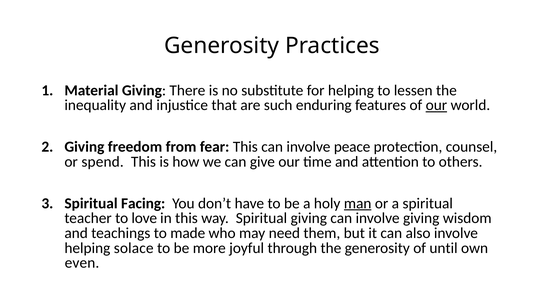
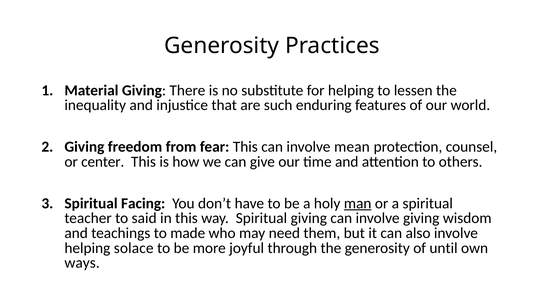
our at (436, 105) underline: present -> none
peace: peace -> mean
spend: spend -> center
love: love -> said
even: even -> ways
